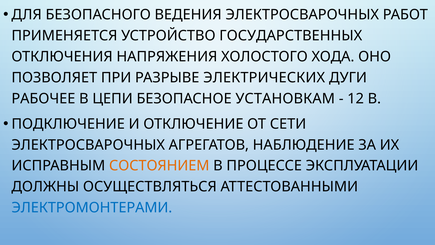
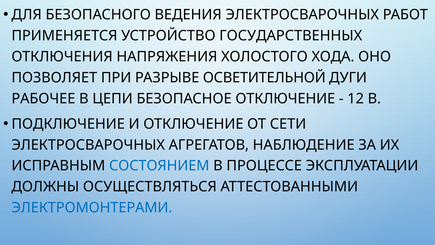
ЭЛЕКТРИЧЕСКИХ: ЭЛЕКТРИЧЕСКИХ -> ОСВЕТИТЕЛЬНОЙ
БЕЗОПАСНОЕ УСТАНОВКАМ: УСТАНОВКАМ -> ОТКЛЮЧЕНИЕ
СОСТОЯНИЕМ colour: orange -> blue
